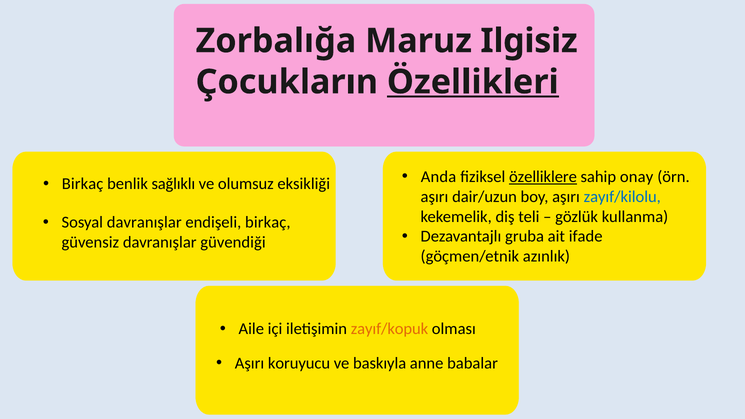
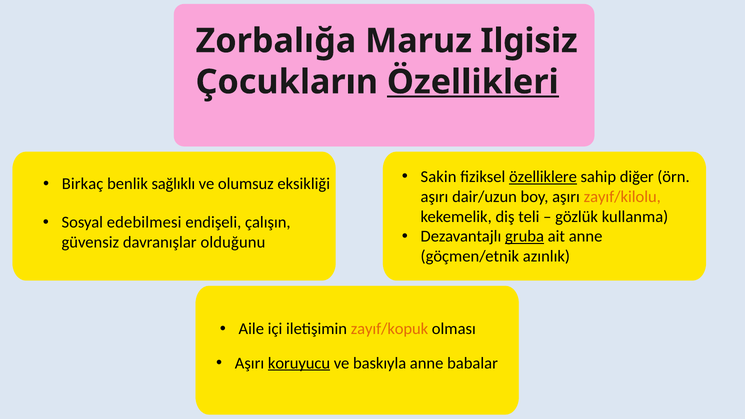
Anda: Anda -> Sakin
onay: onay -> diğer
zayıf/kilolu colour: blue -> orange
Sosyal davranışlar: davranışlar -> edebilmesi
endişeli birkaç: birkaç -> çalışın
gruba underline: none -> present
ait ifade: ifade -> anne
güvendiği: güvendiği -> olduğunu
koruyucu underline: none -> present
